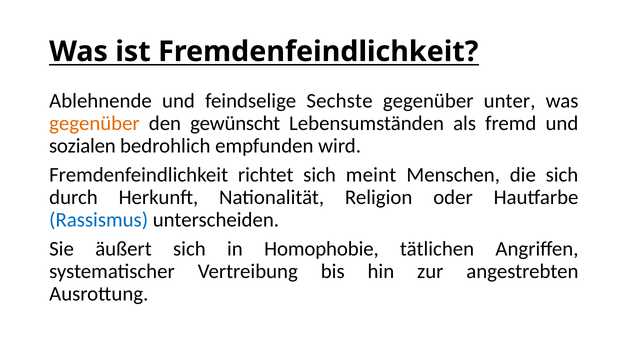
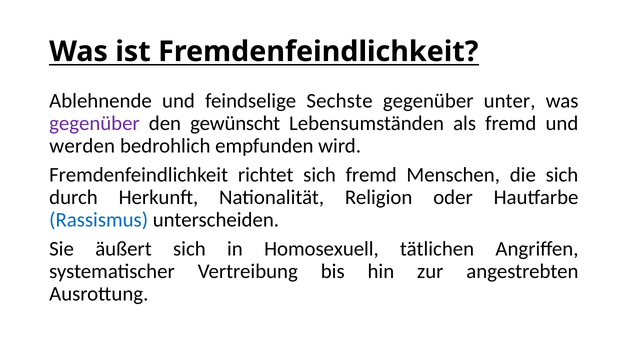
gegenüber at (94, 124) colour: orange -> purple
sozialen: sozialen -> werden
sich meint: meint -> fremd
Homophobie: Homophobie -> Homosexuell
